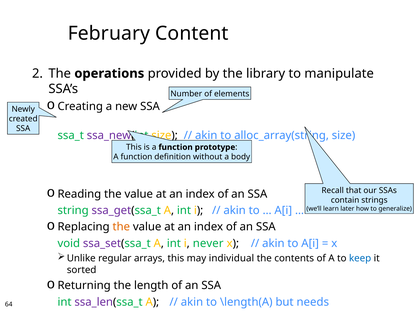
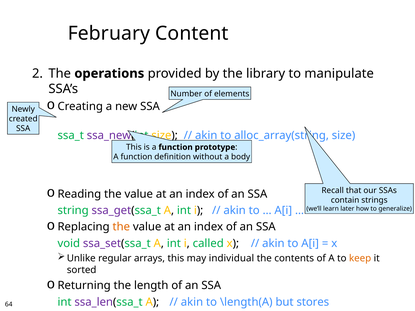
never: never -> called
keep colour: blue -> orange
needs: needs -> stores
